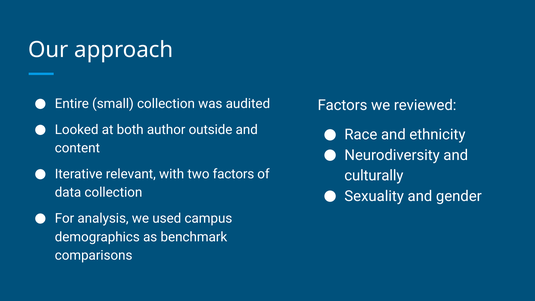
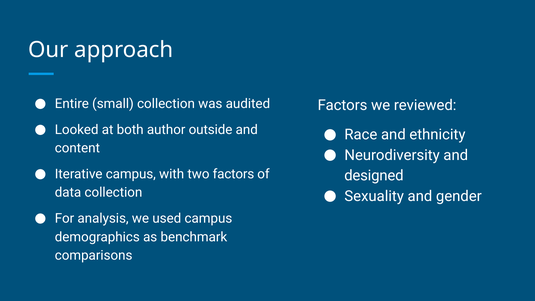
Iterative relevant: relevant -> campus
culturally: culturally -> designed
